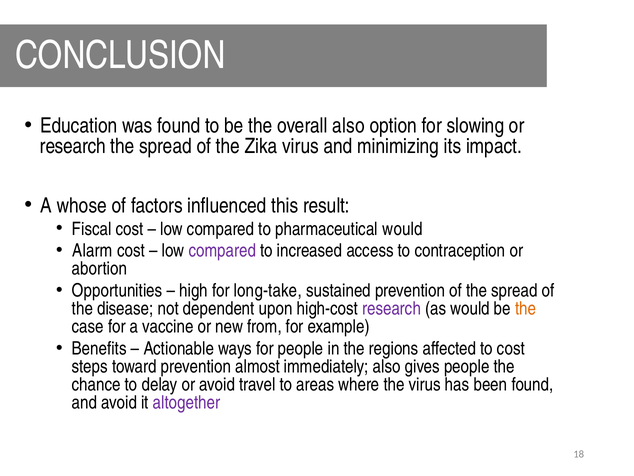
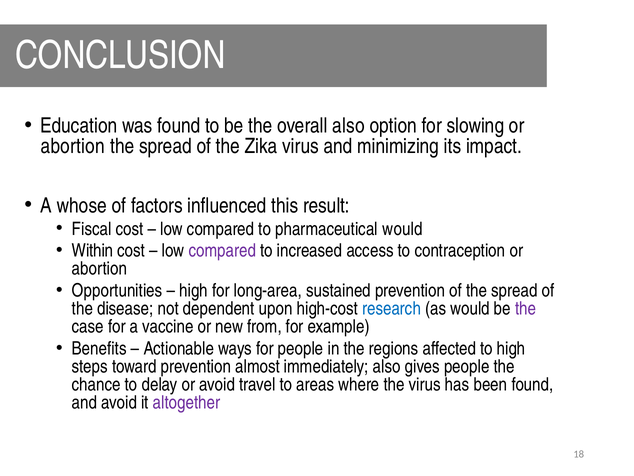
research at (73, 146): research -> abortion
Alarm: Alarm -> Within
long-take: long-take -> long-area
research at (392, 308) colour: purple -> blue
the at (526, 308) colour: orange -> purple
to cost: cost -> high
